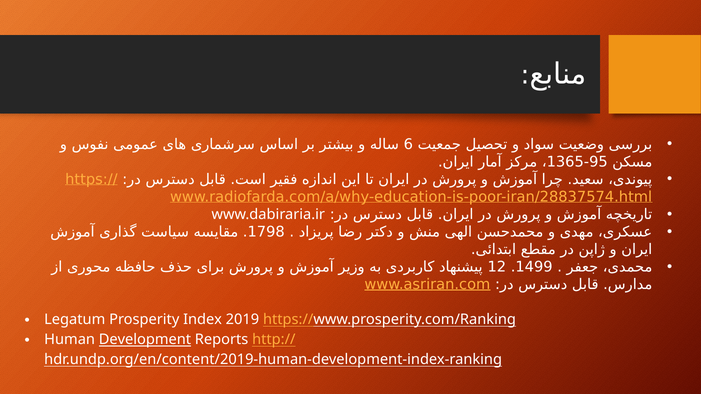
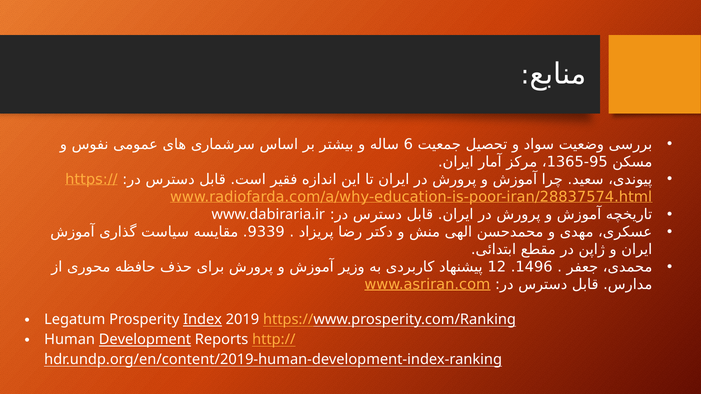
1798: 1798 -> 9339
1499: 1499 -> 1496
Index underline: none -> present
